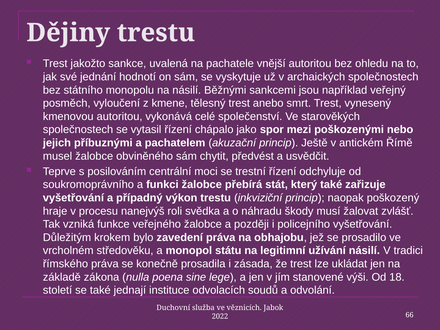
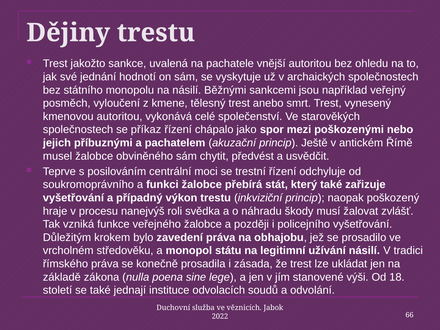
vytasil: vytasil -> příkaz
